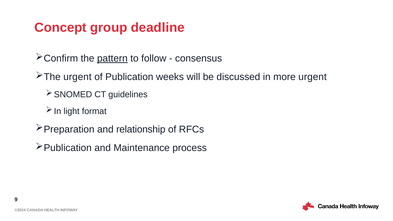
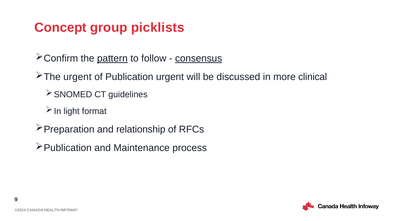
deadline: deadline -> picklists
consensus underline: none -> present
Publication weeks: weeks -> urgent
more urgent: urgent -> clinical
